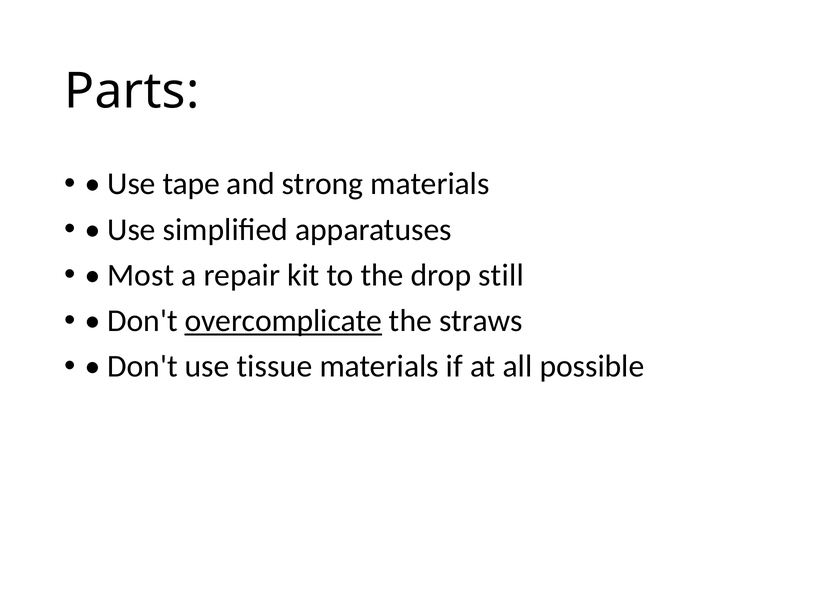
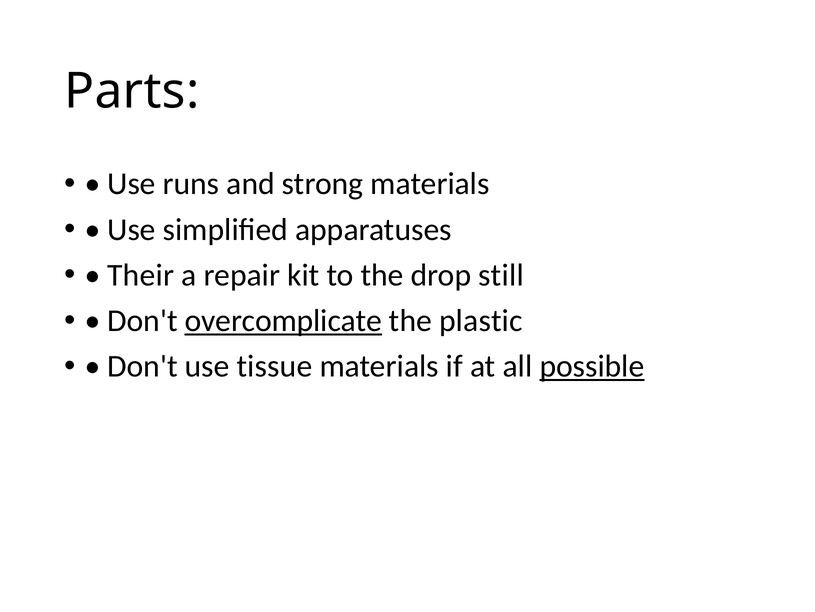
tape: tape -> runs
Most: Most -> Their
straws: straws -> plastic
possible underline: none -> present
